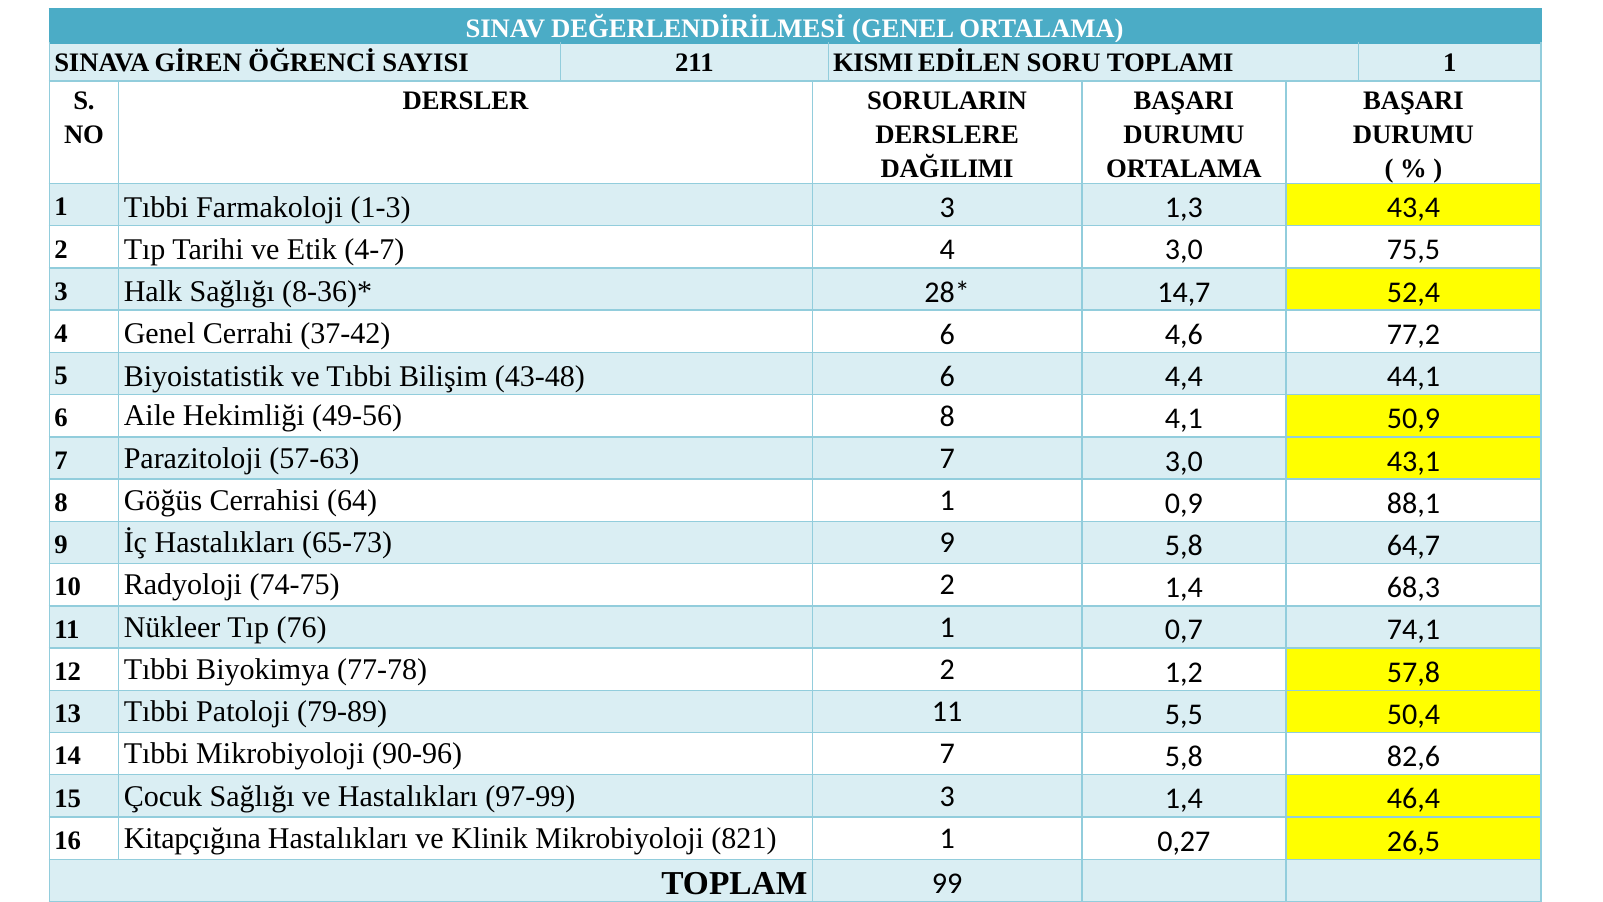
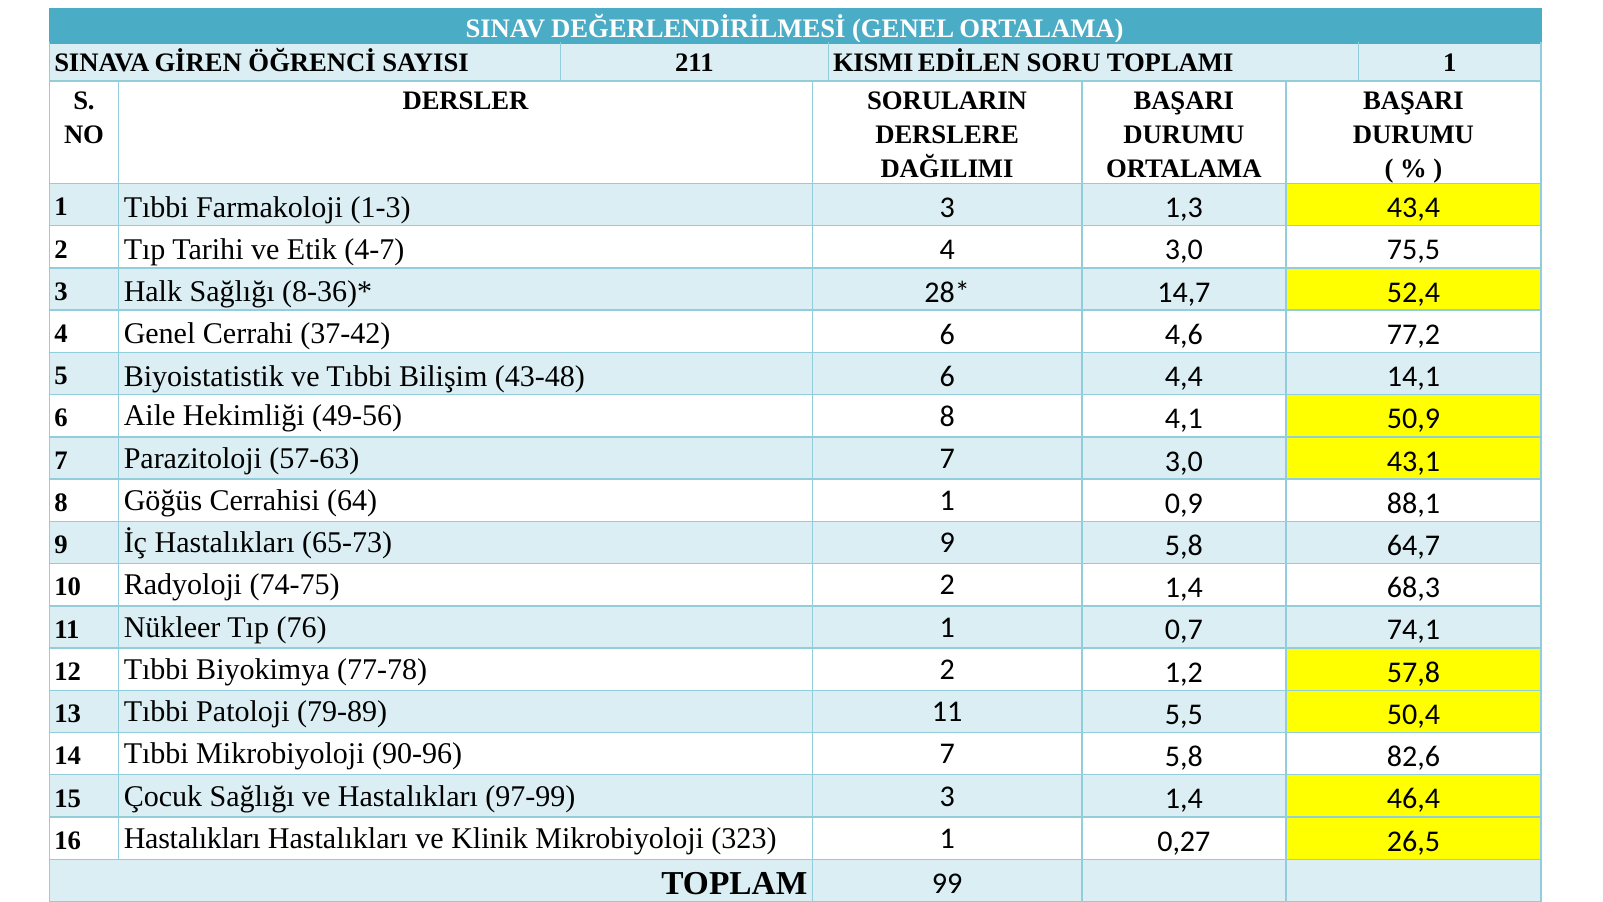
44,1: 44,1 -> 14,1
16 Kitapçığına: Kitapçığına -> Hastalıkları
821: 821 -> 323
